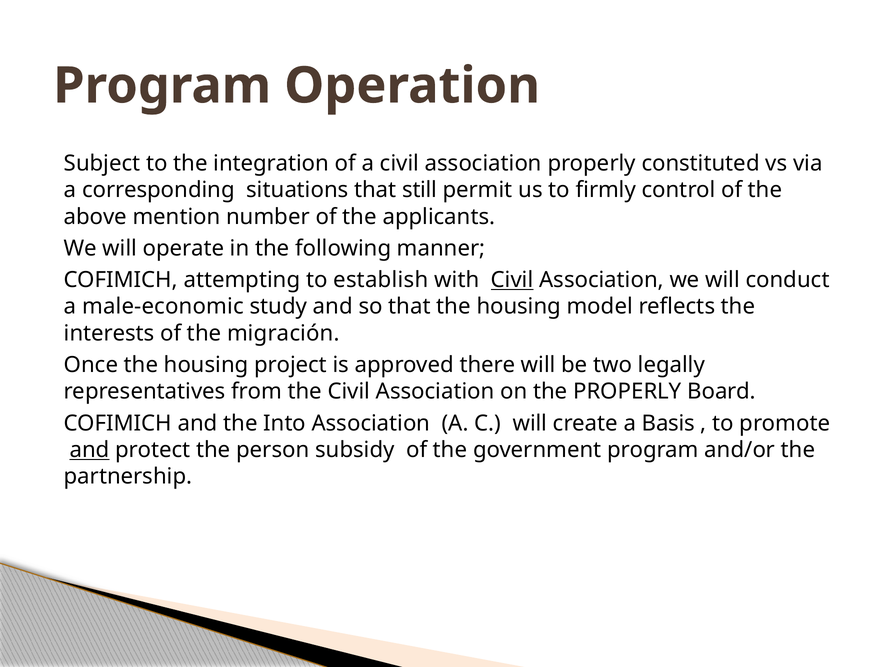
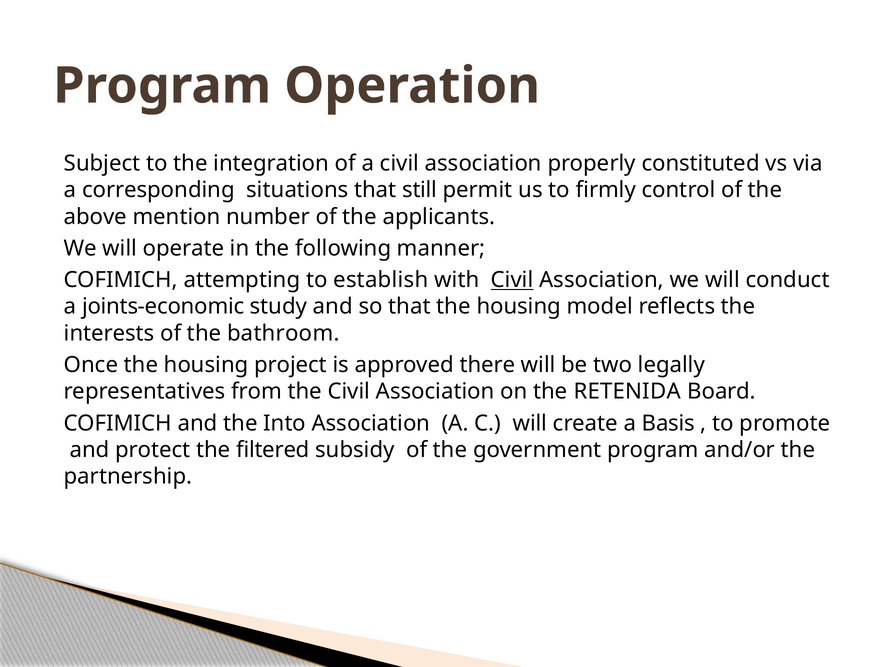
male-economic: male-economic -> joints-economic
migración: migración -> bathroom
the PROPERLY: PROPERLY -> RETENIDA
and at (90, 450) underline: present -> none
person: person -> filtered
